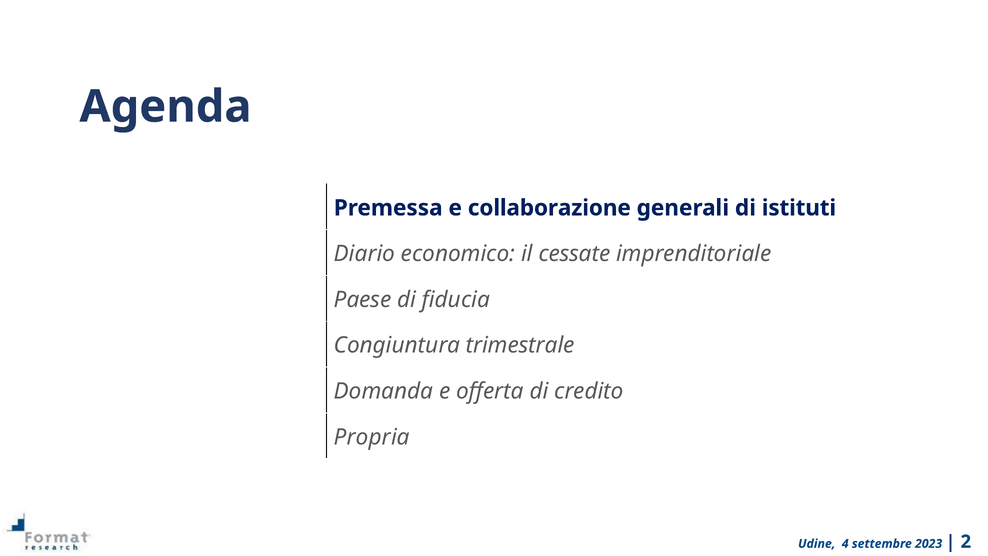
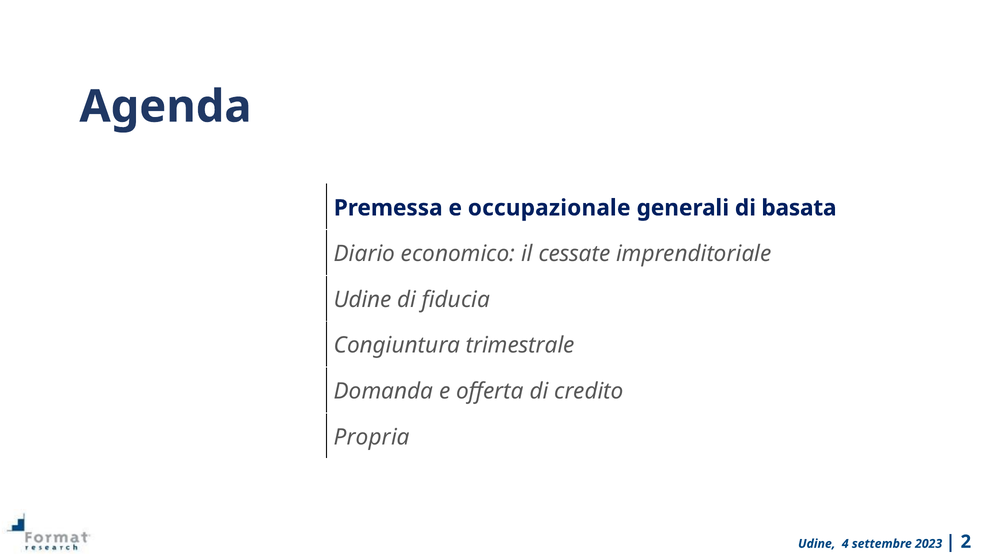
collaborazione: collaborazione -> occupazionale
istituti: istituti -> basata
Paese at (363, 299): Paese -> Udine
